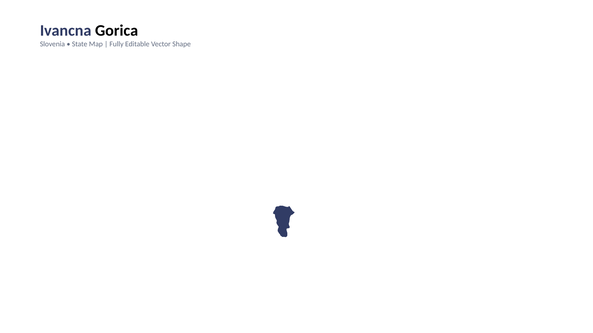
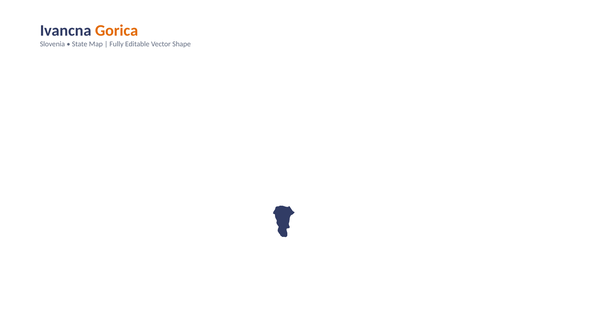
Gorica colour: black -> orange
